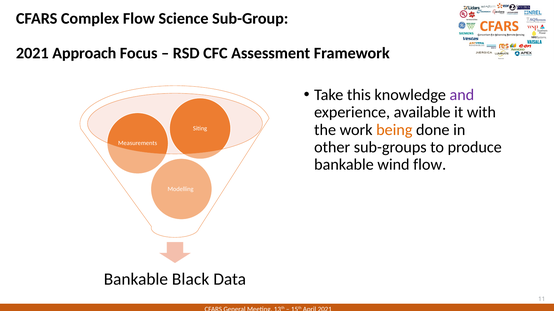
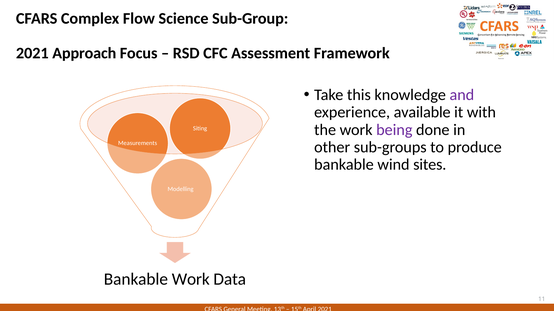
being colour: orange -> purple
wind flow: flow -> sites
Bankable Black: Black -> Work
